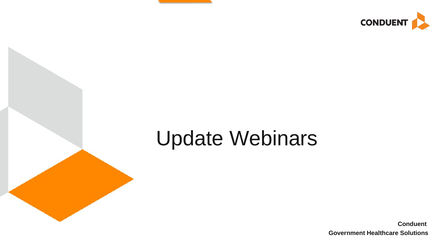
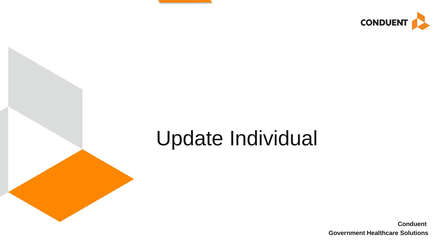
Webinars: Webinars -> Individual
